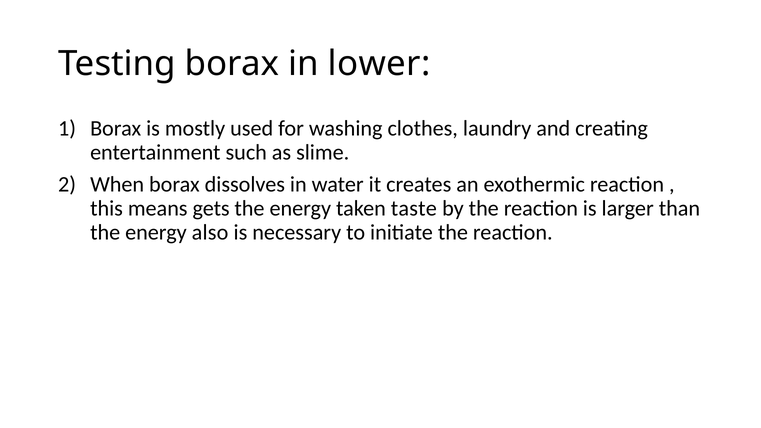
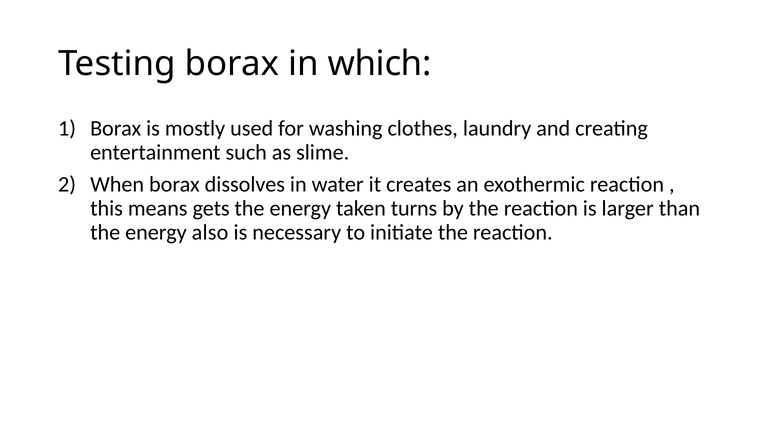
lower: lower -> which
taste: taste -> turns
